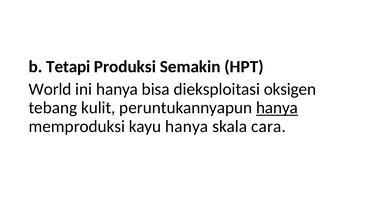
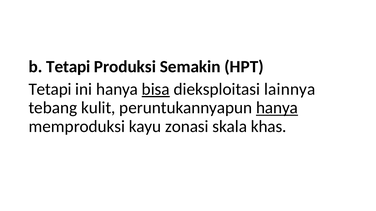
World at (50, 89): World -> Tetapi
bisa underline: none -> present
oksigen: oksigen -> lainnya
kayu hanya: hanya -> zonasi
cara: cara -> khas
